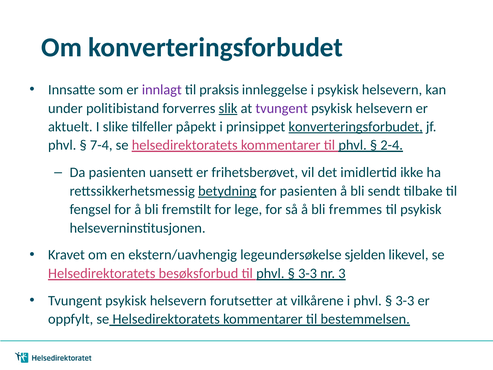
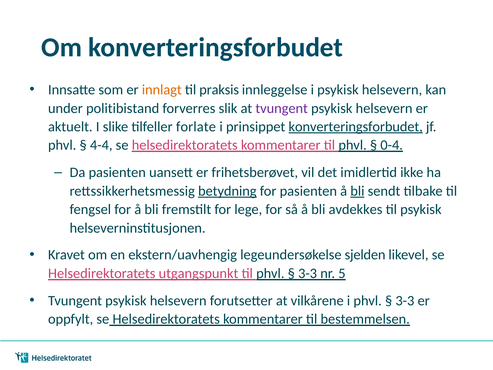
innlagt colour: purple -> orange
slik underline: present -> none
påpekt: påpekt -> forlate
7-4: 7-4 -> 4-4
2-4: 2-4 -> 0-4
bli at (357, 191) underline: none -> present
fremmes: fremmes -> avdekkes
besøksforbud: besøksforbud -> utgangspunkt
3: 3 -> 5
